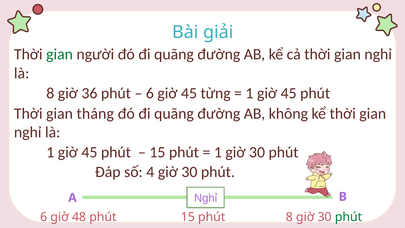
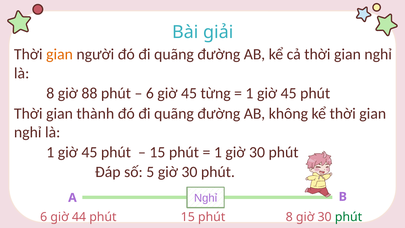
gian at (60, 54) colour: green -> orange
36: 36 -> 88
tháng: tháng -> thành
4: 4 -> 5
48: 48 -> 44
